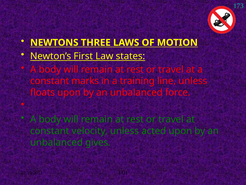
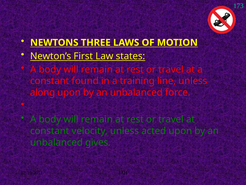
marks: marks -> found
floats: floats -> along
